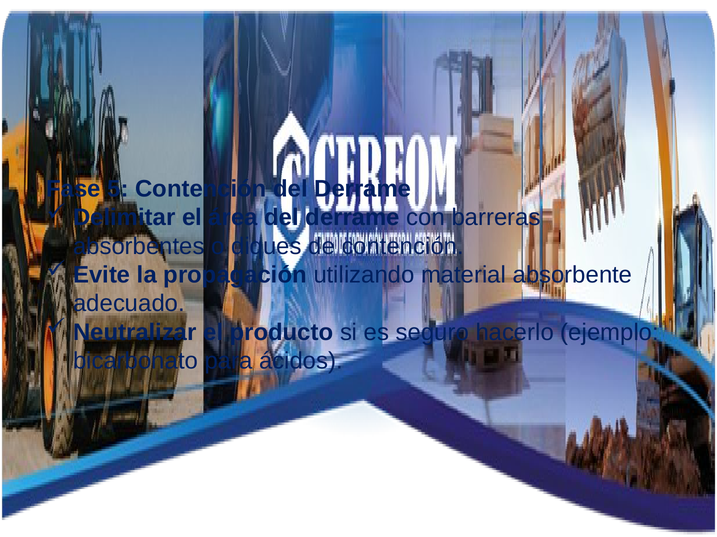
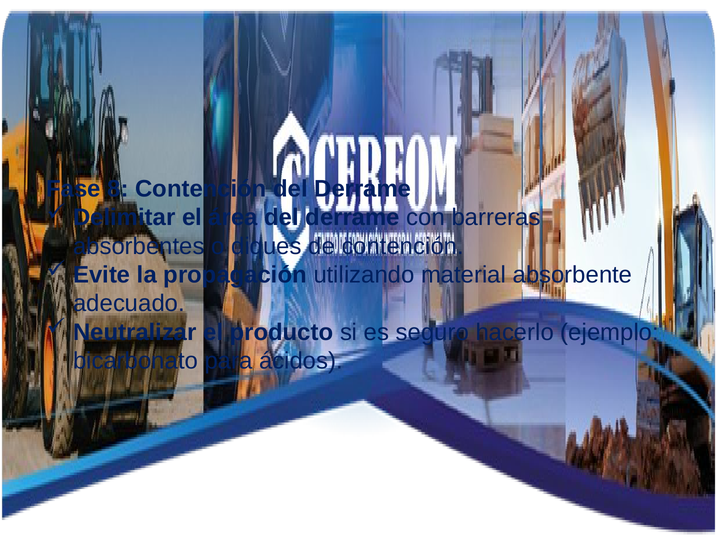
5: 5 -> 8
